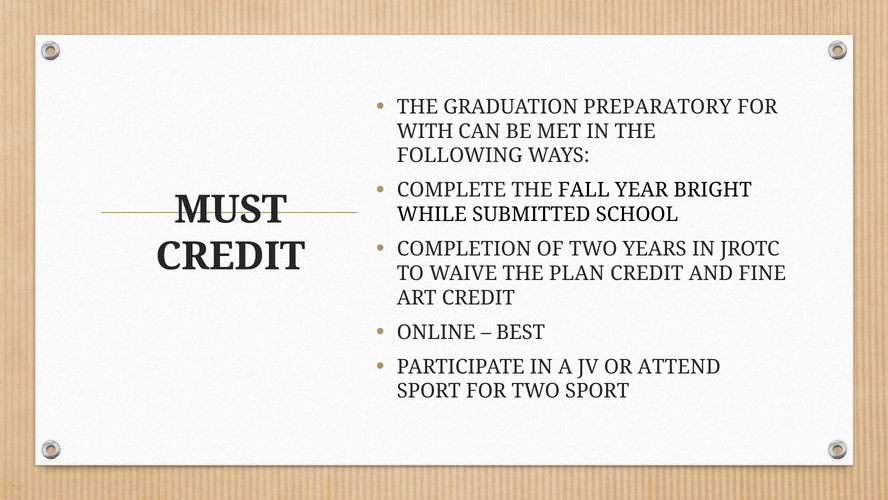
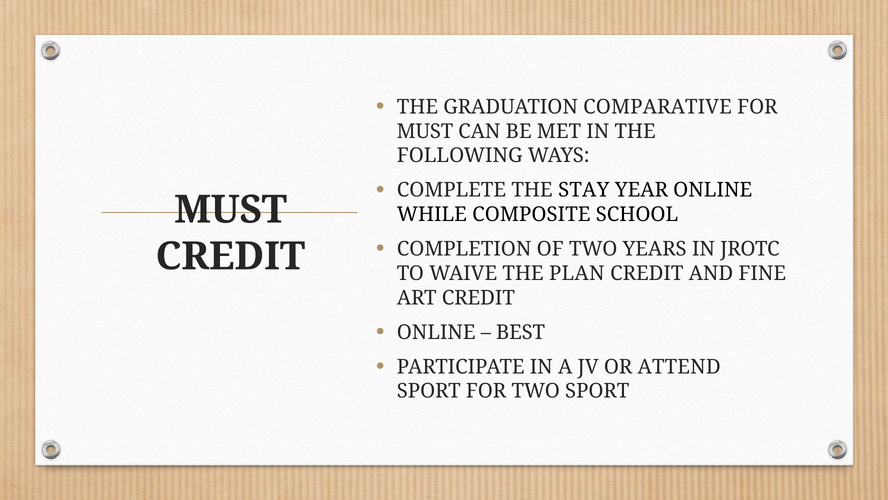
PREPARATORY: PREPARATORY -> COMPARATIVE
WITH at (425, 131): WITH -> MUST
FALL: FALL -> STAY
YEAR BRIGHT: BRIGHT -> ONLINE
SUBMITTED: SUBMITTED -> COMPOSITE
